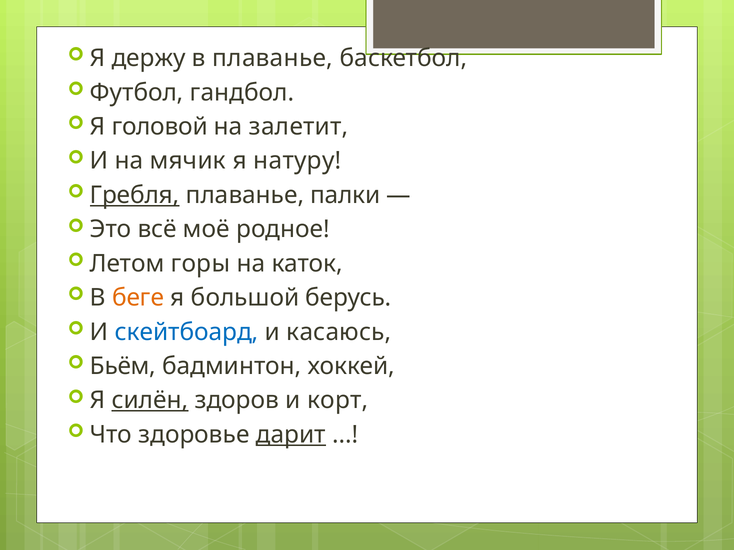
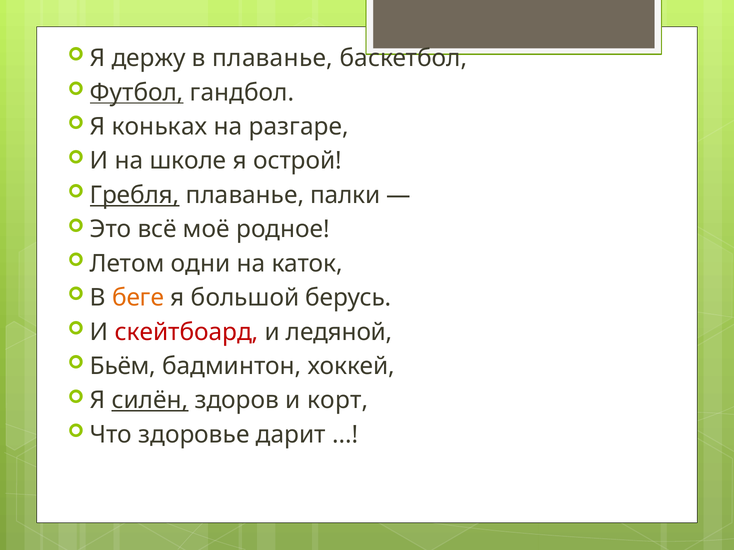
Футбол underline: none -> present
головой: головой -> коньках
залетит: залетит -> разгаре
мячик: мячик -> школе
натуру: натуру -> острой
горы: горы -> одни
скейтбоард colour: blue -> red
касаюсь: касаюсь -> ледяной
дарит underline: present -> none
